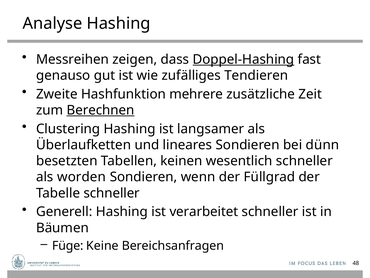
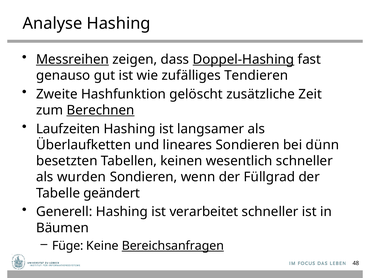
Messreihen underline: none -> present
mehrere: mehrere -> gelöscht
Clustering: Clustering -> Laufzeiten
worden: worden -> wurden
Tabelle schneller: schneller -> geändert
Bereichsanfragen underline: none -> present
